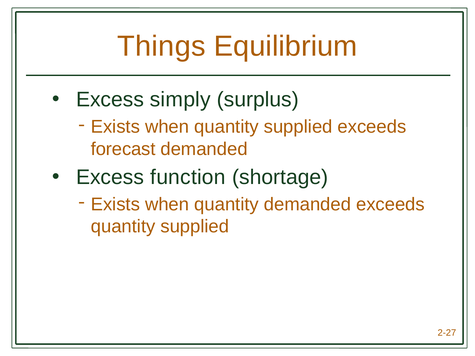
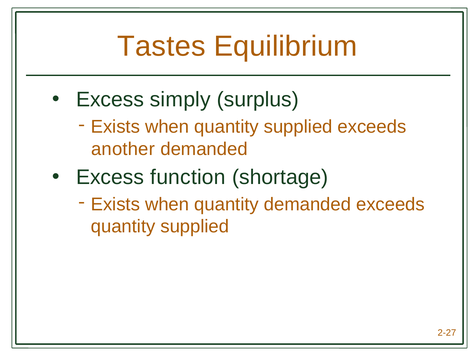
Things: Things -> Tastes
forecast: forecast -> another
